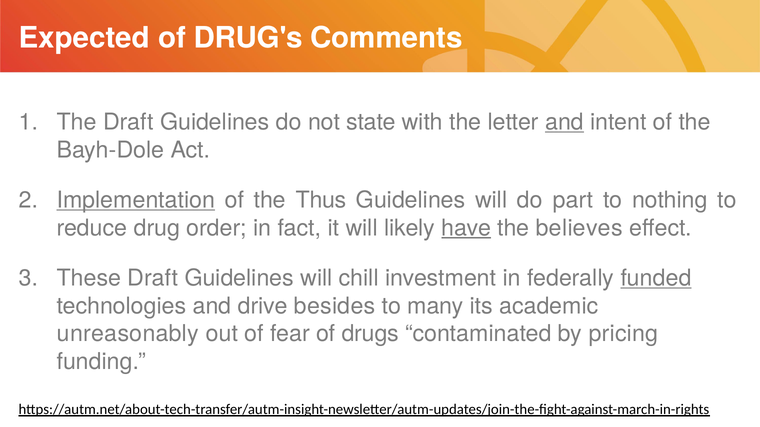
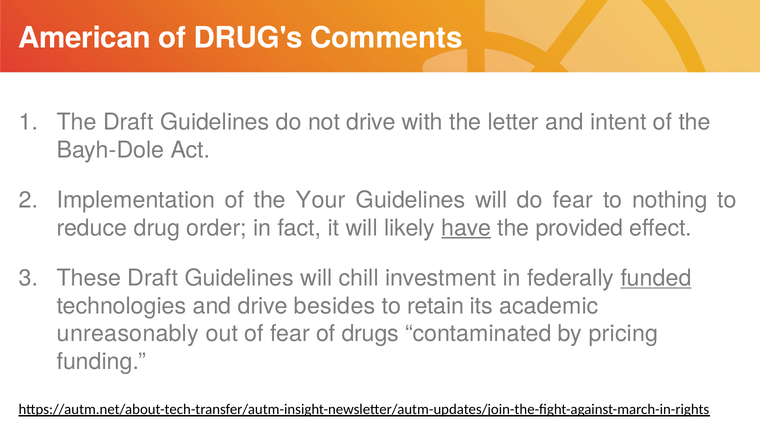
Expected: Expected -> American
not state: state -> drive
and at (565, 122) underline: present -> none
Implementation underline: present -> none
Thus: Thus -> Your
do part: part -> fear
believes: believes -> provided
many: many -> retain
